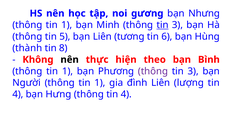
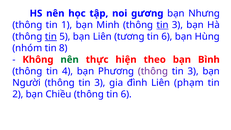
tin at (51, 36) underline: none -> present
thành: thành -> nhóm
nên at (70, 60) colour: black -> green
1 at (67, 71): 1 -> 4
1 at (100, 83): 1 -> 3
lượng: lượng -> phạm
4 at (18, 94): 4 -> 2
Hưng: Hưng -> Chiều
thông tin 4: 4 -> 6
